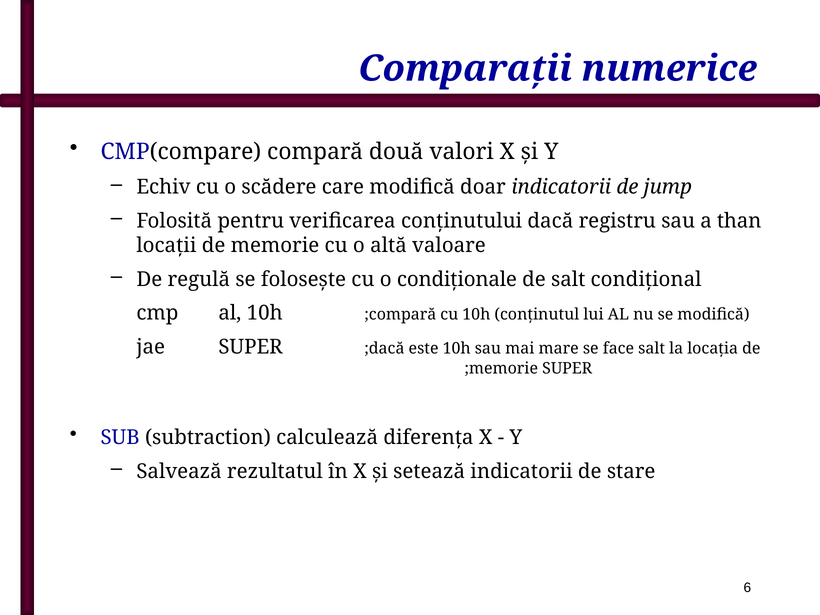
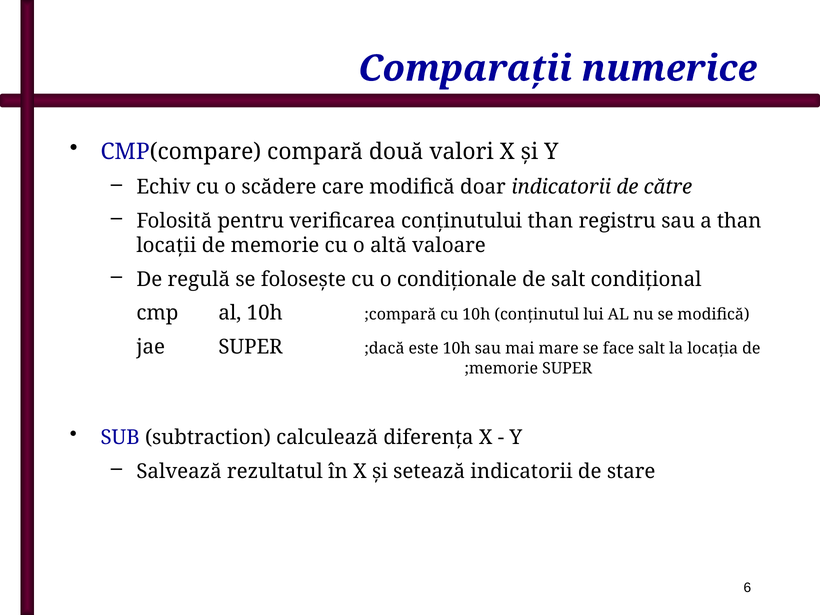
jump: jump -> către
conţinutului dacă: dacă -> than
